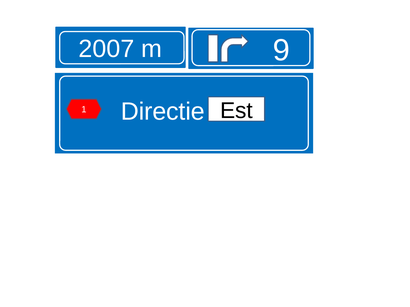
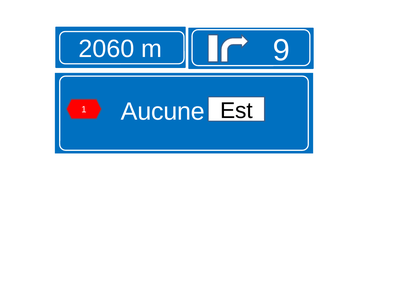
2007: 2007 -> 2060
Directie: Directie -> Aucune
